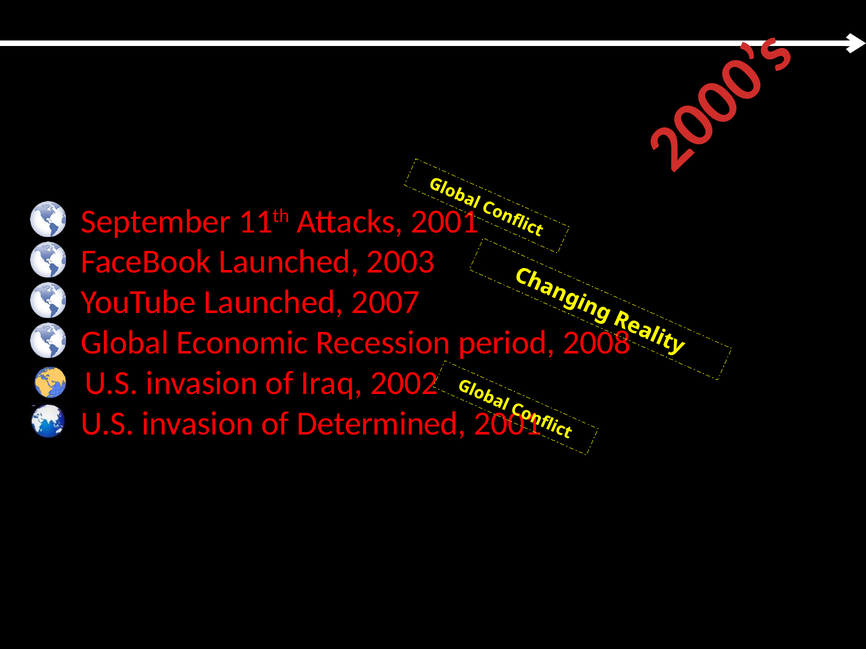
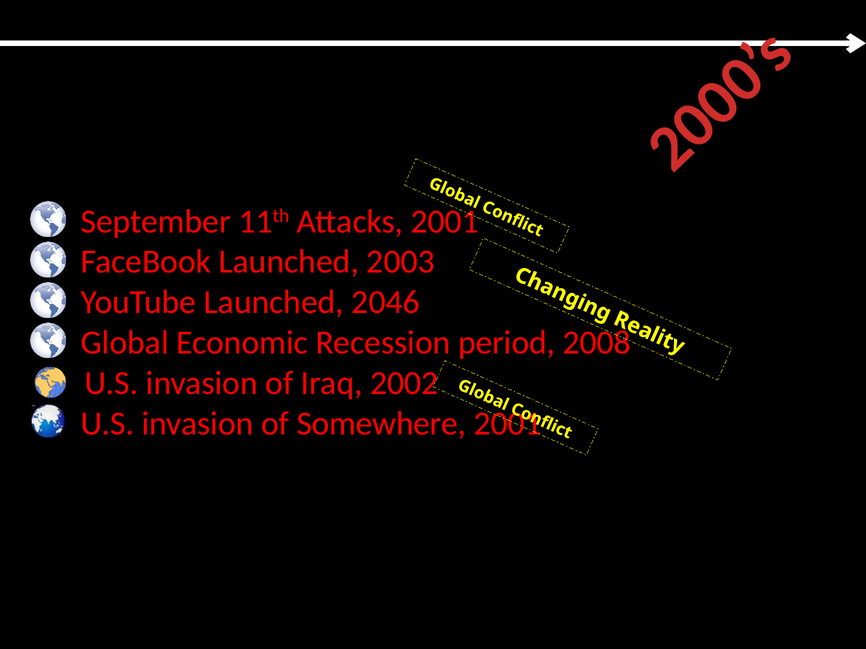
2007: 2007 -> 2046
Determined: Determined -> Somewhere
